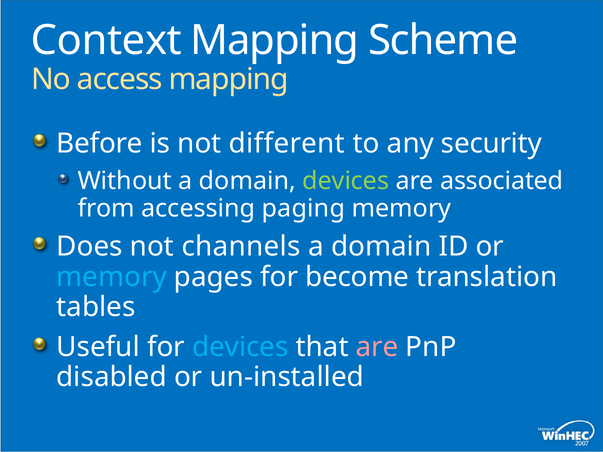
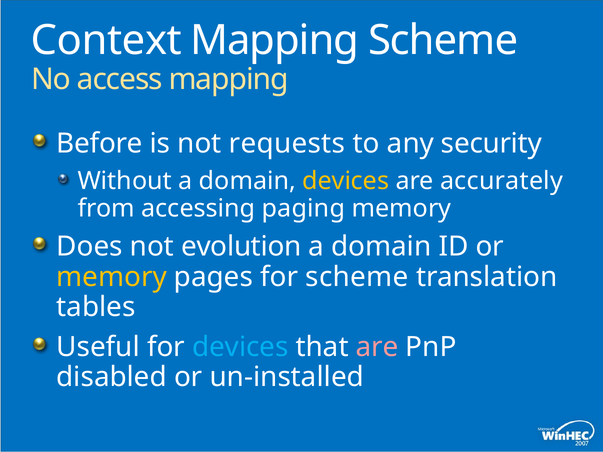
different: different -> requests
devices at (346, 181) colour: light green -> yellow
associated: associated -> accurately
channels: channels -> evolution
memory at (112, 277) colour: light blue -> yellow
for become: become -> scheme
